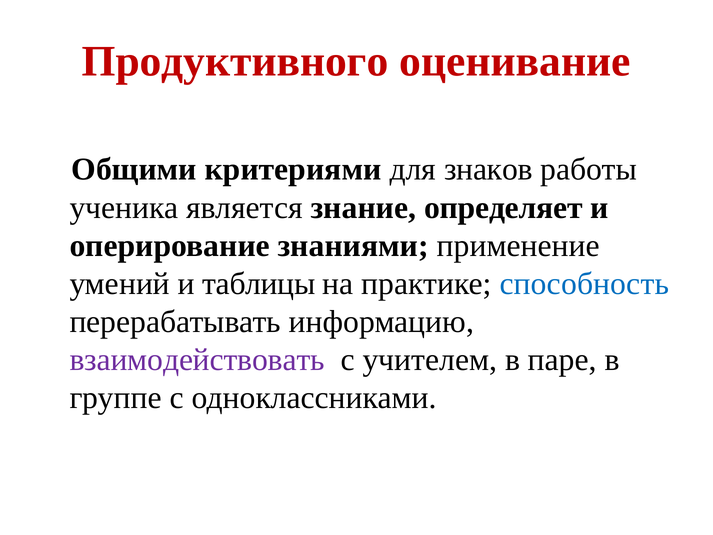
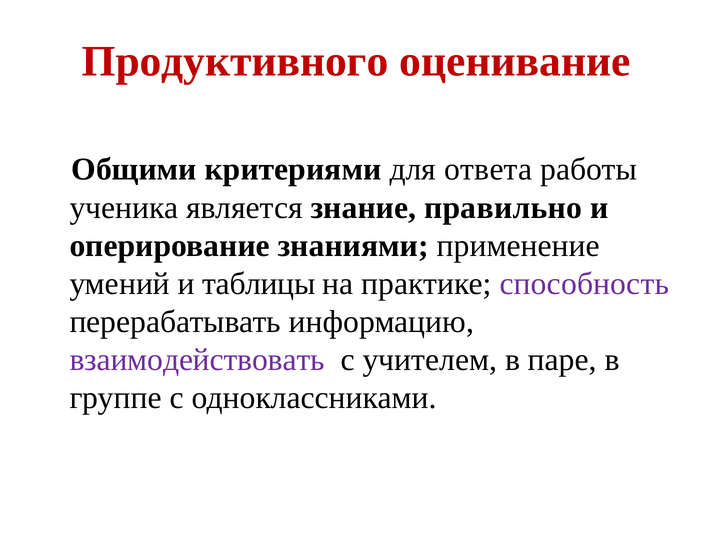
знаков: знаков -> ответа
определяет: определяет -> правильно
способность colour: blue -> purple
